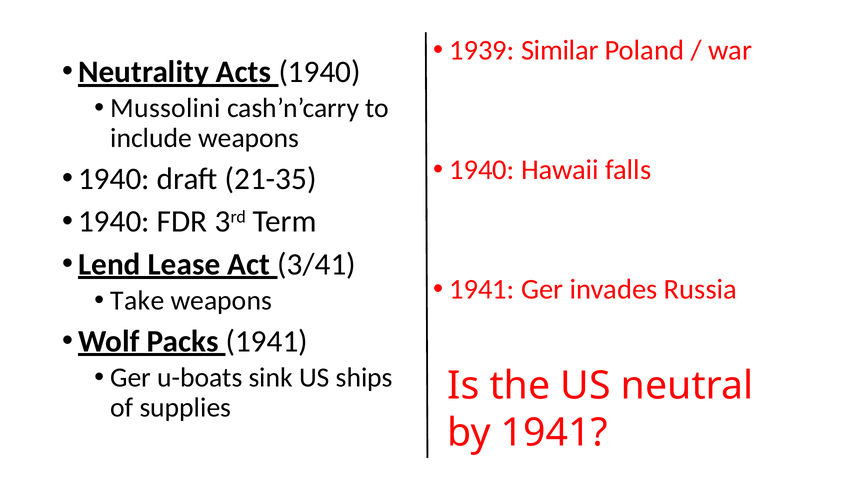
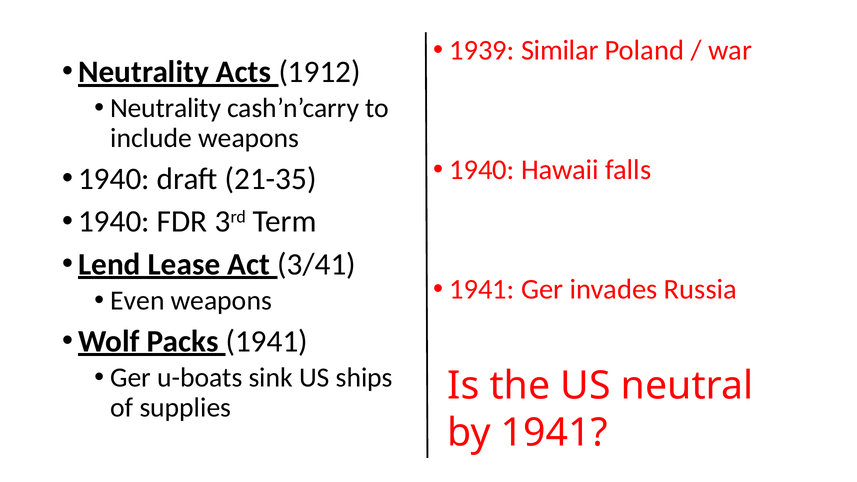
1940 at (320, 72): 1940 -> 1912
Mussolini at (165, 108): Mussolini -> Neutrality
Take: Take -> Even
